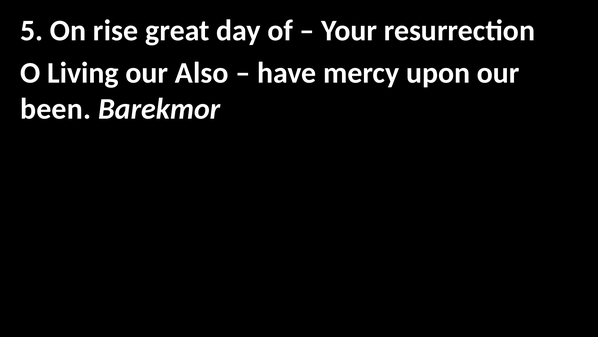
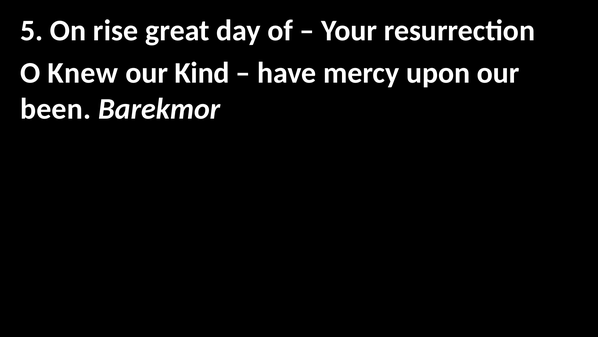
Living: Living -> Knew
Also: Also -> Kind
